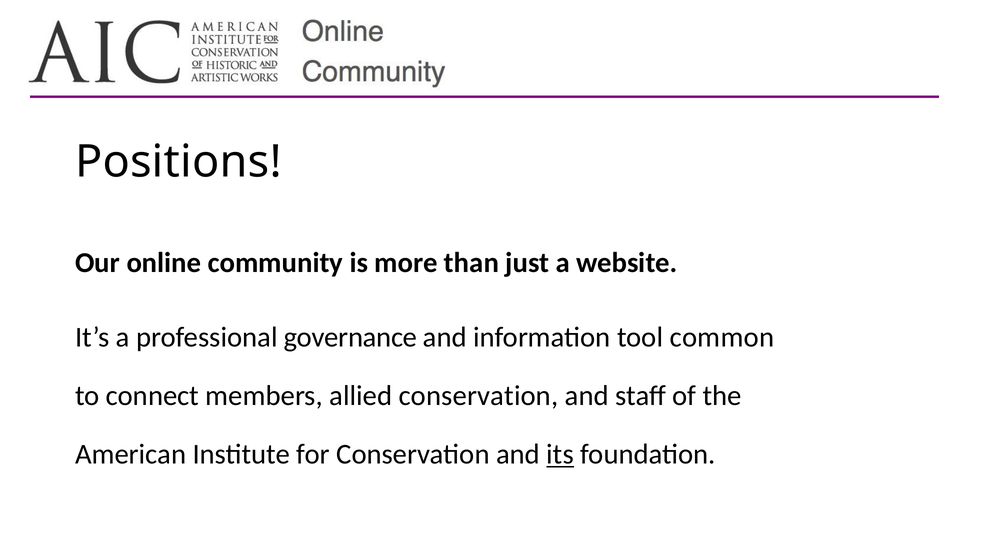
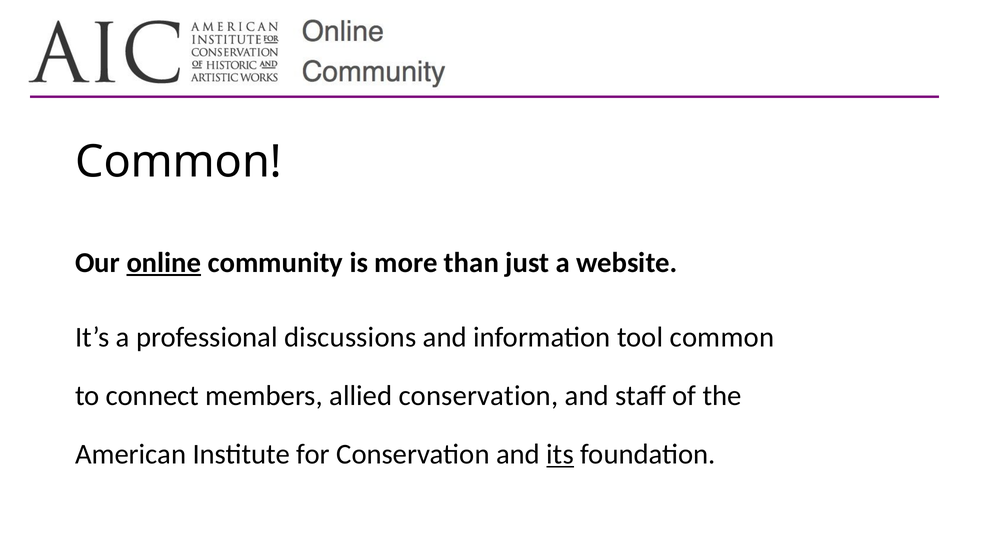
Positions at (178, 162): Positions -> Common
online underline: none -> present
governance: governance -> discussions
